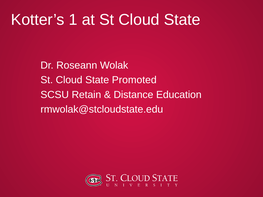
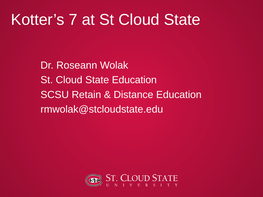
1: 1 -> 7
State Promoted: Promoted -> Education
